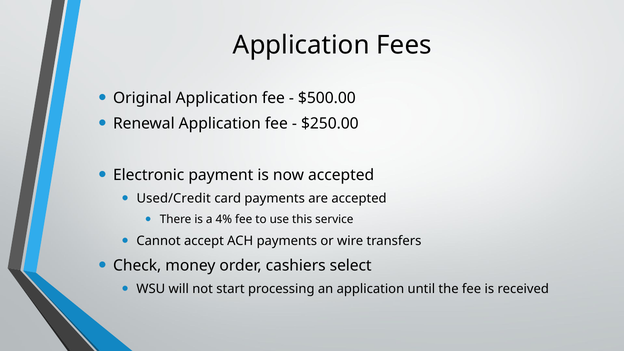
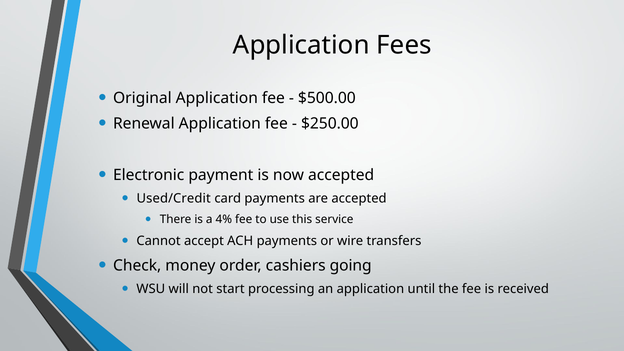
select: select -> going
